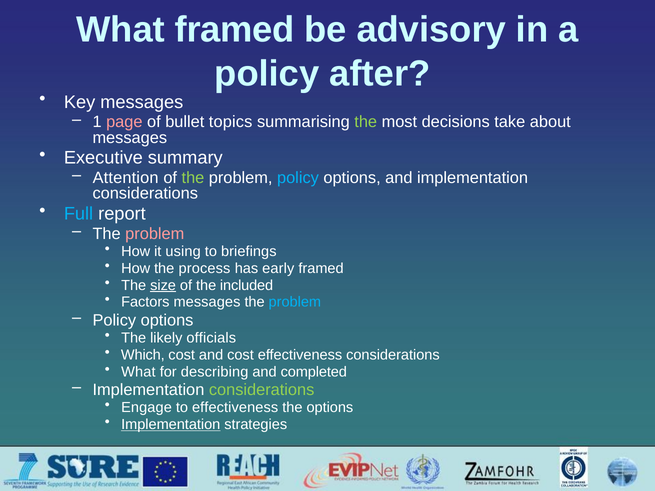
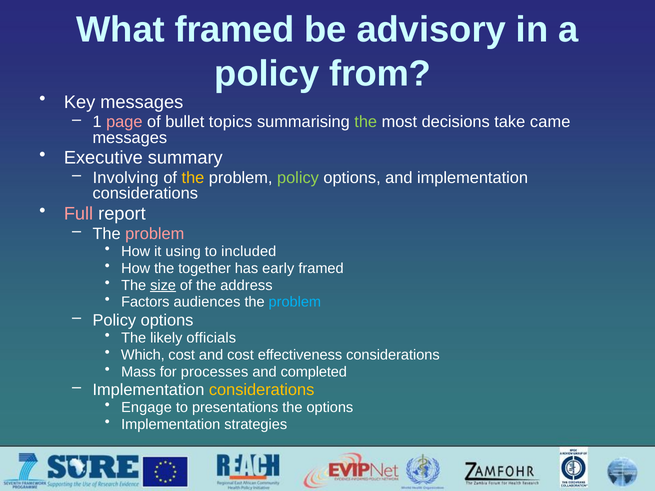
after: after -> from
about: about -> came
Attention: Attention -> Involving
the at (193, 178) colour: light green -> yellow
policy at (298, 178) colour: light blue -> light green
Full colour: light blue -> pink
briefings: briefings -> included
process: process -> together
included: included -> address
Factors messages: messages -> audiences
What at (138, 372): What -> Mass
describing: describing -> processes
considerations at (262, 390) colour: light green -> yellow
to effectiveness: effectiveness -> presentations
Implementation at (171, 425) underline: present -> none
